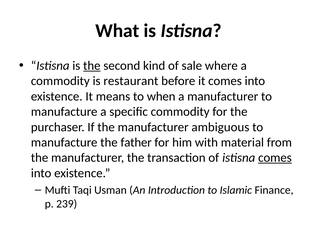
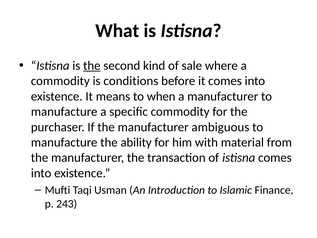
restaurant: restaurant -> conditions
father: father -> ability
comes at (275, 158) underline: present -> none
239: 239 -> 243
